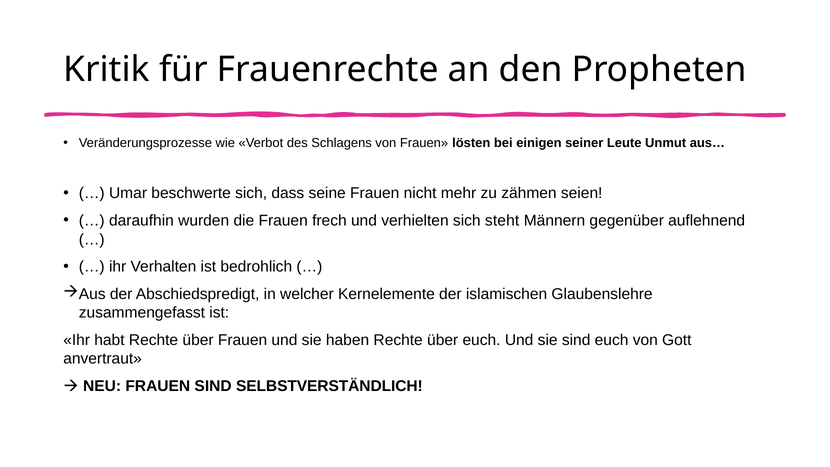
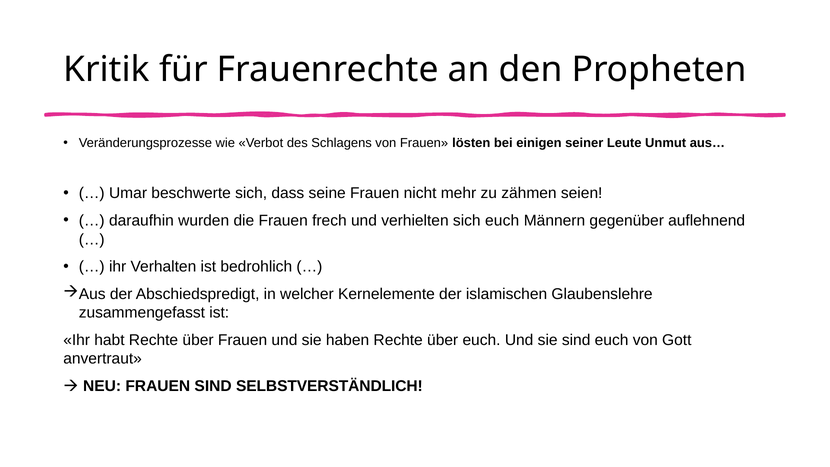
sich steht: steht -> euch
